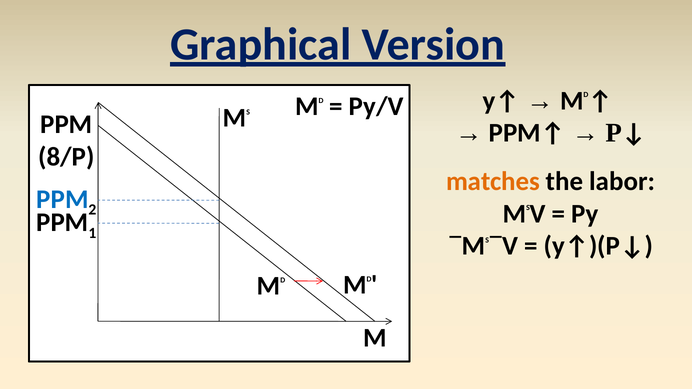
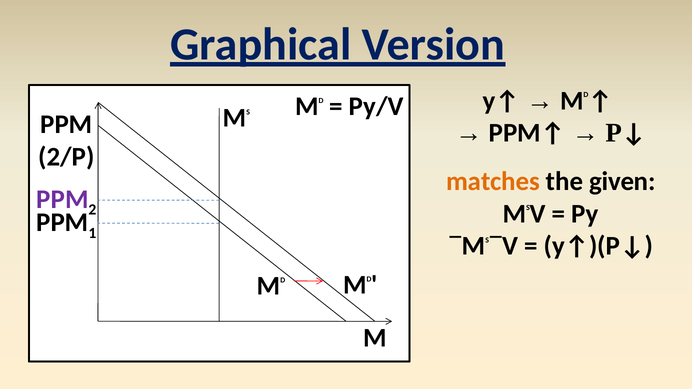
8/P: 8/P -> 2/P
labor: labor -> given
PPM at (62, 200) colour: blue -> purple
